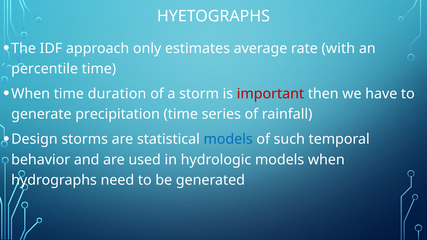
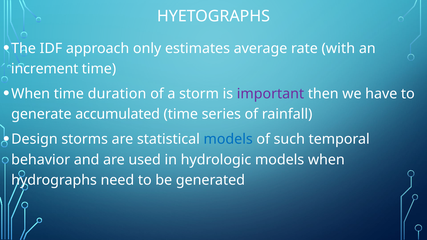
percentile: percentile -> increment
important colour: red -> purple
precipitation: precipitation -> accumulated
